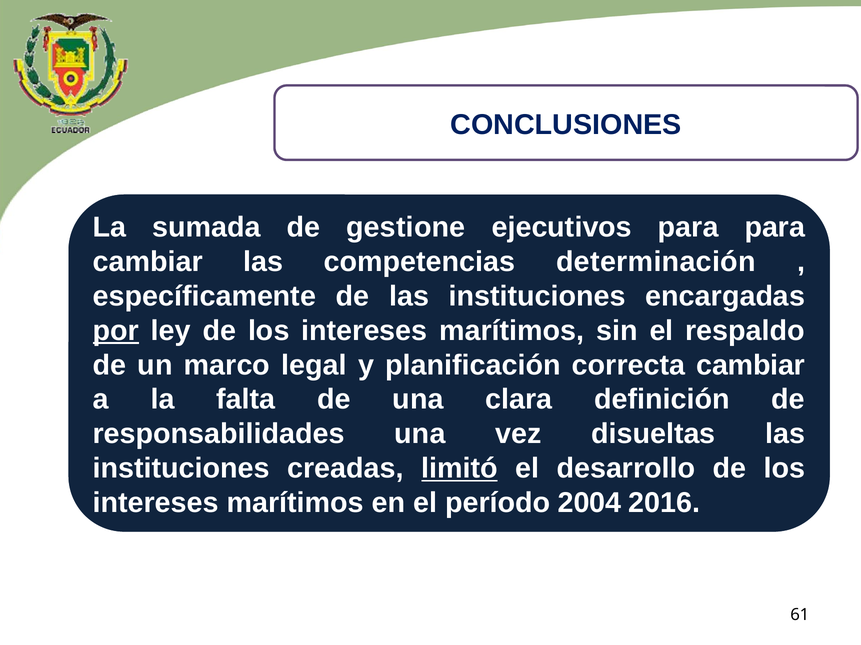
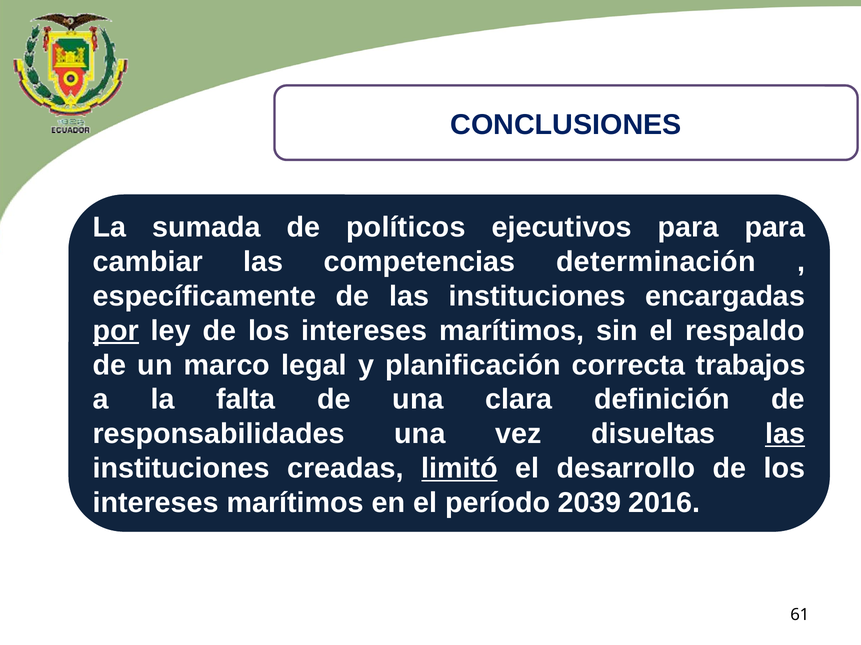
gestione: gestione -> políticos
correcta cambiar: cambiar -> trabajos
las at (785, 434) underline: none -> present
2004: 2004 -> 2039
